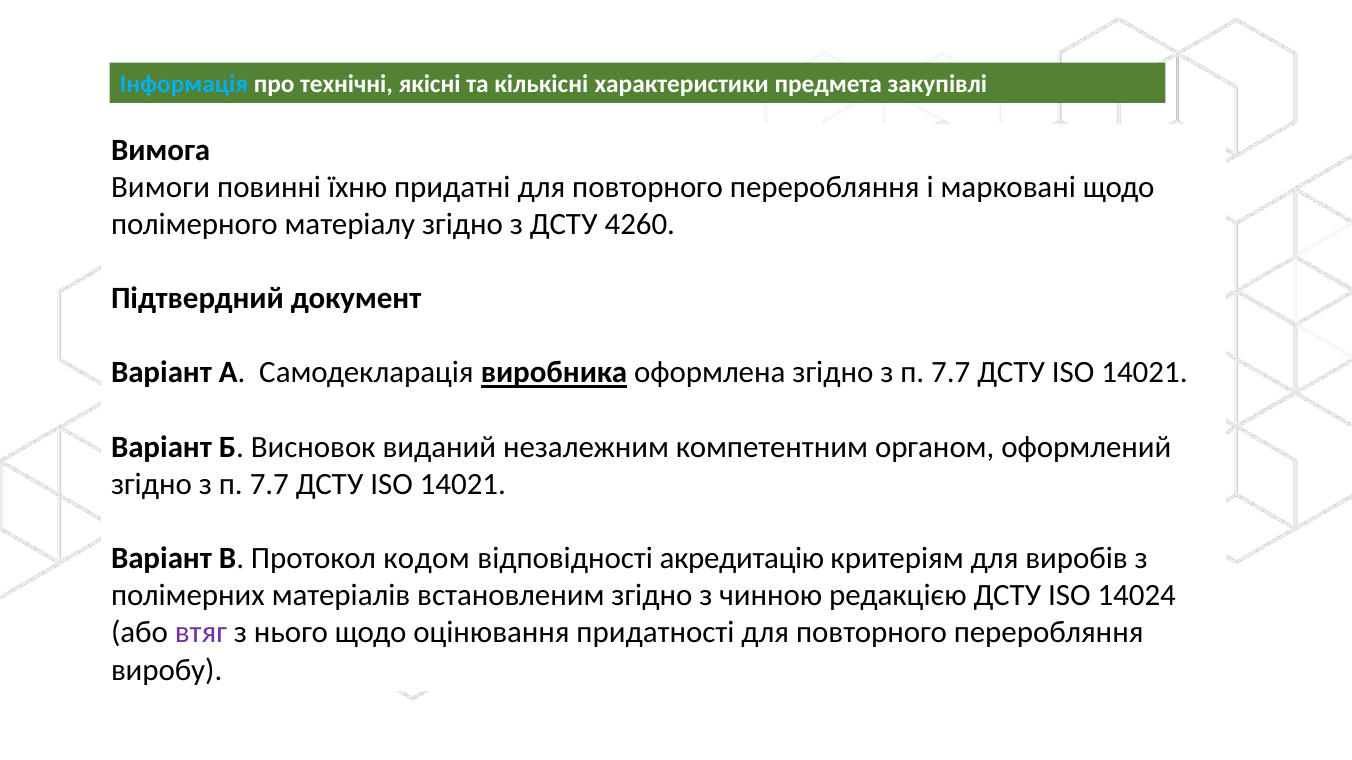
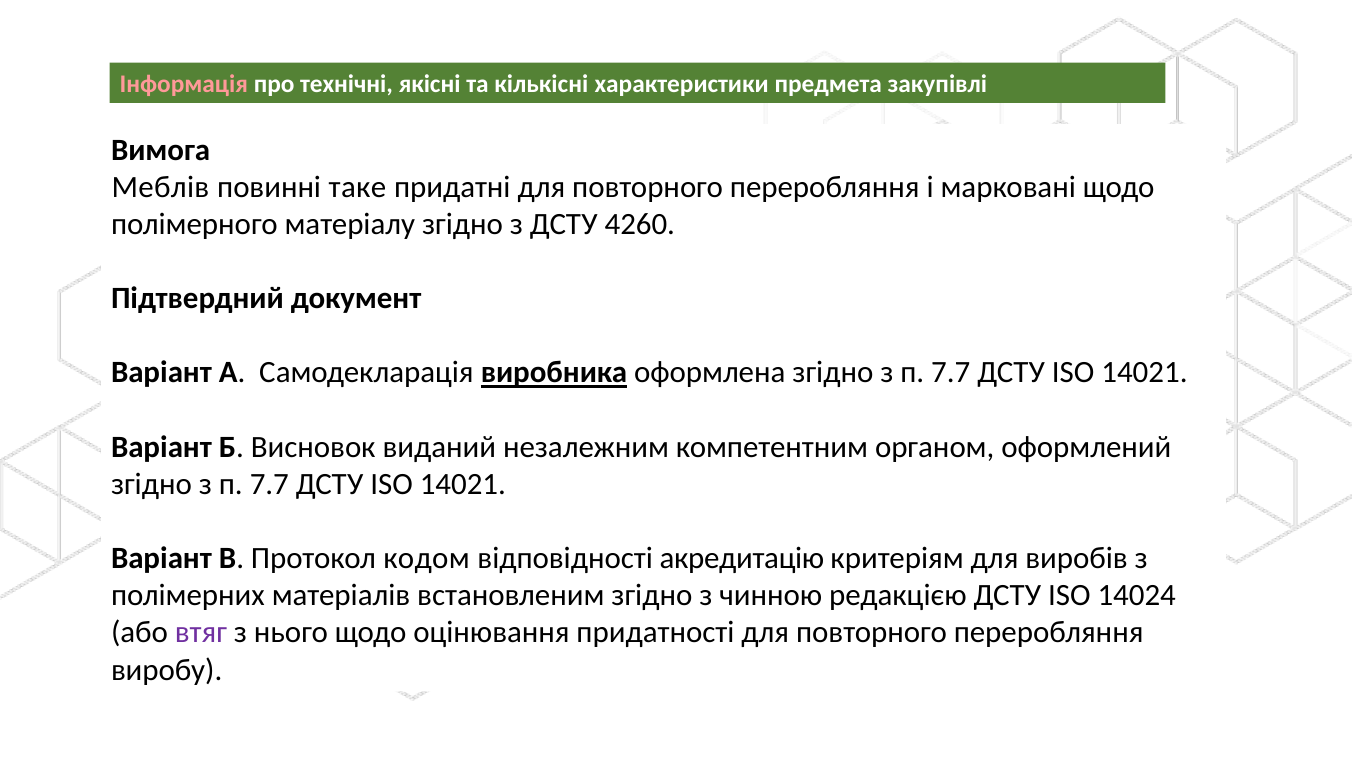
Інформація colour: light blue -> pink
Вимоги: Вимоги -> Меблів
їхню: їхню -> таке
